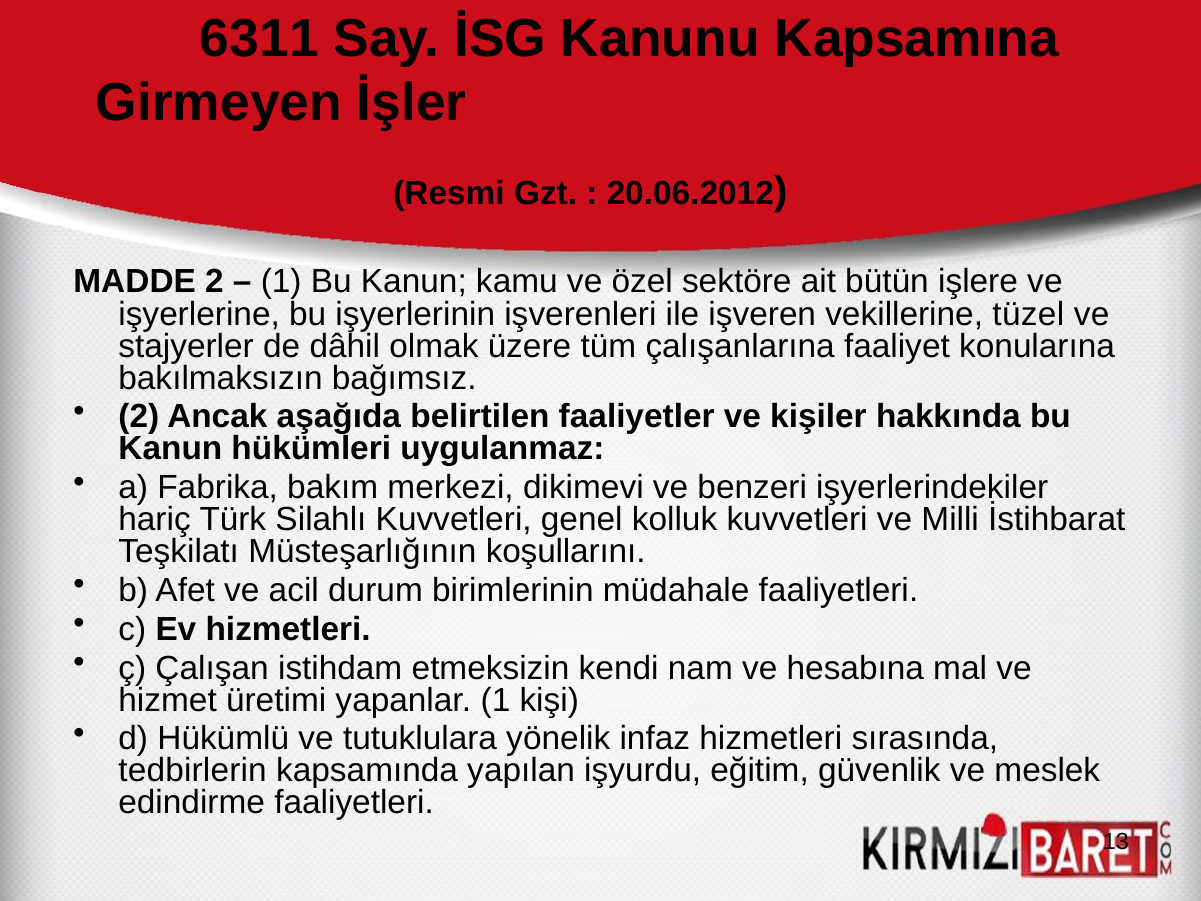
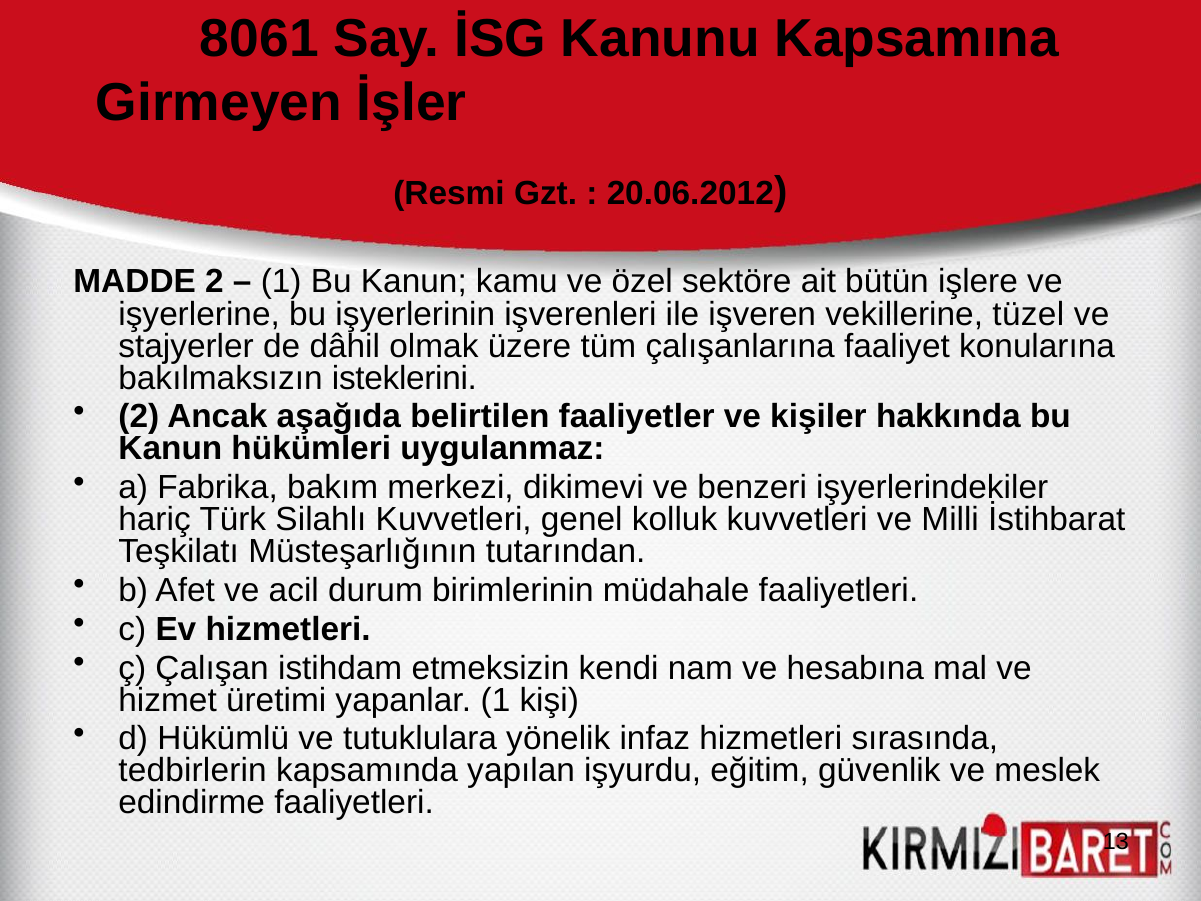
6311: 6311 -> 8061
bağımsız: bağımsız -> isteklerini
koşullarını: koşullarını -> tutarından
